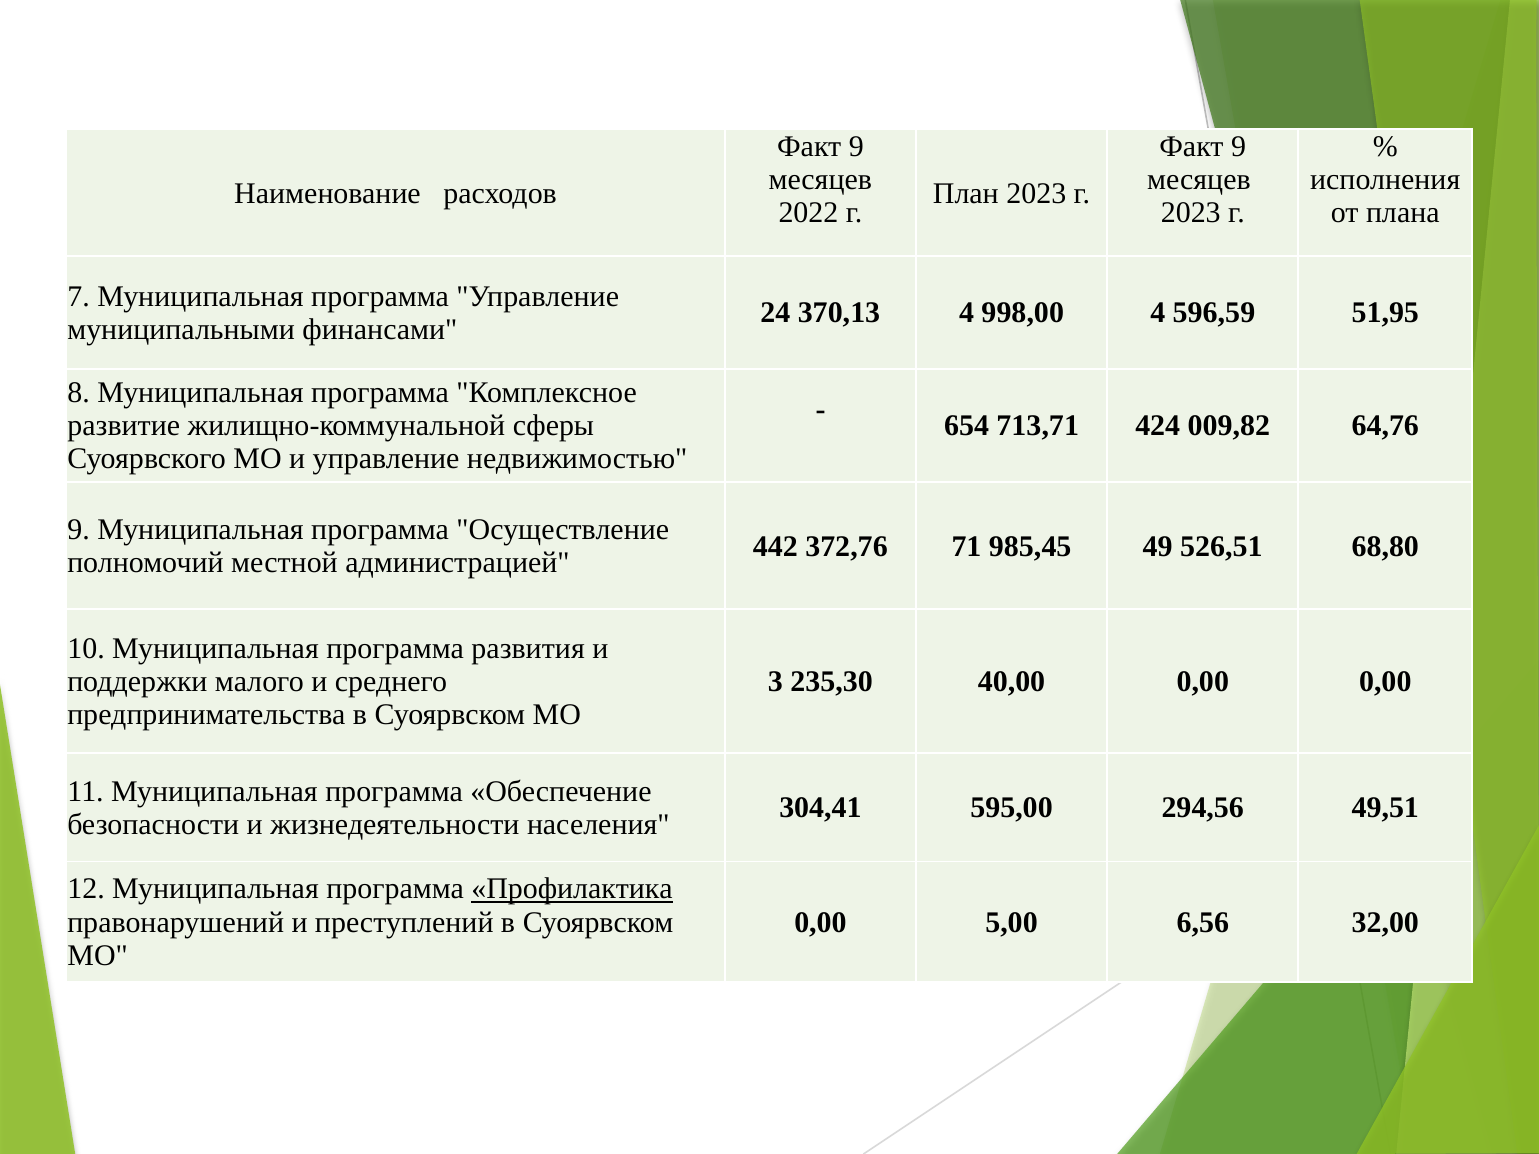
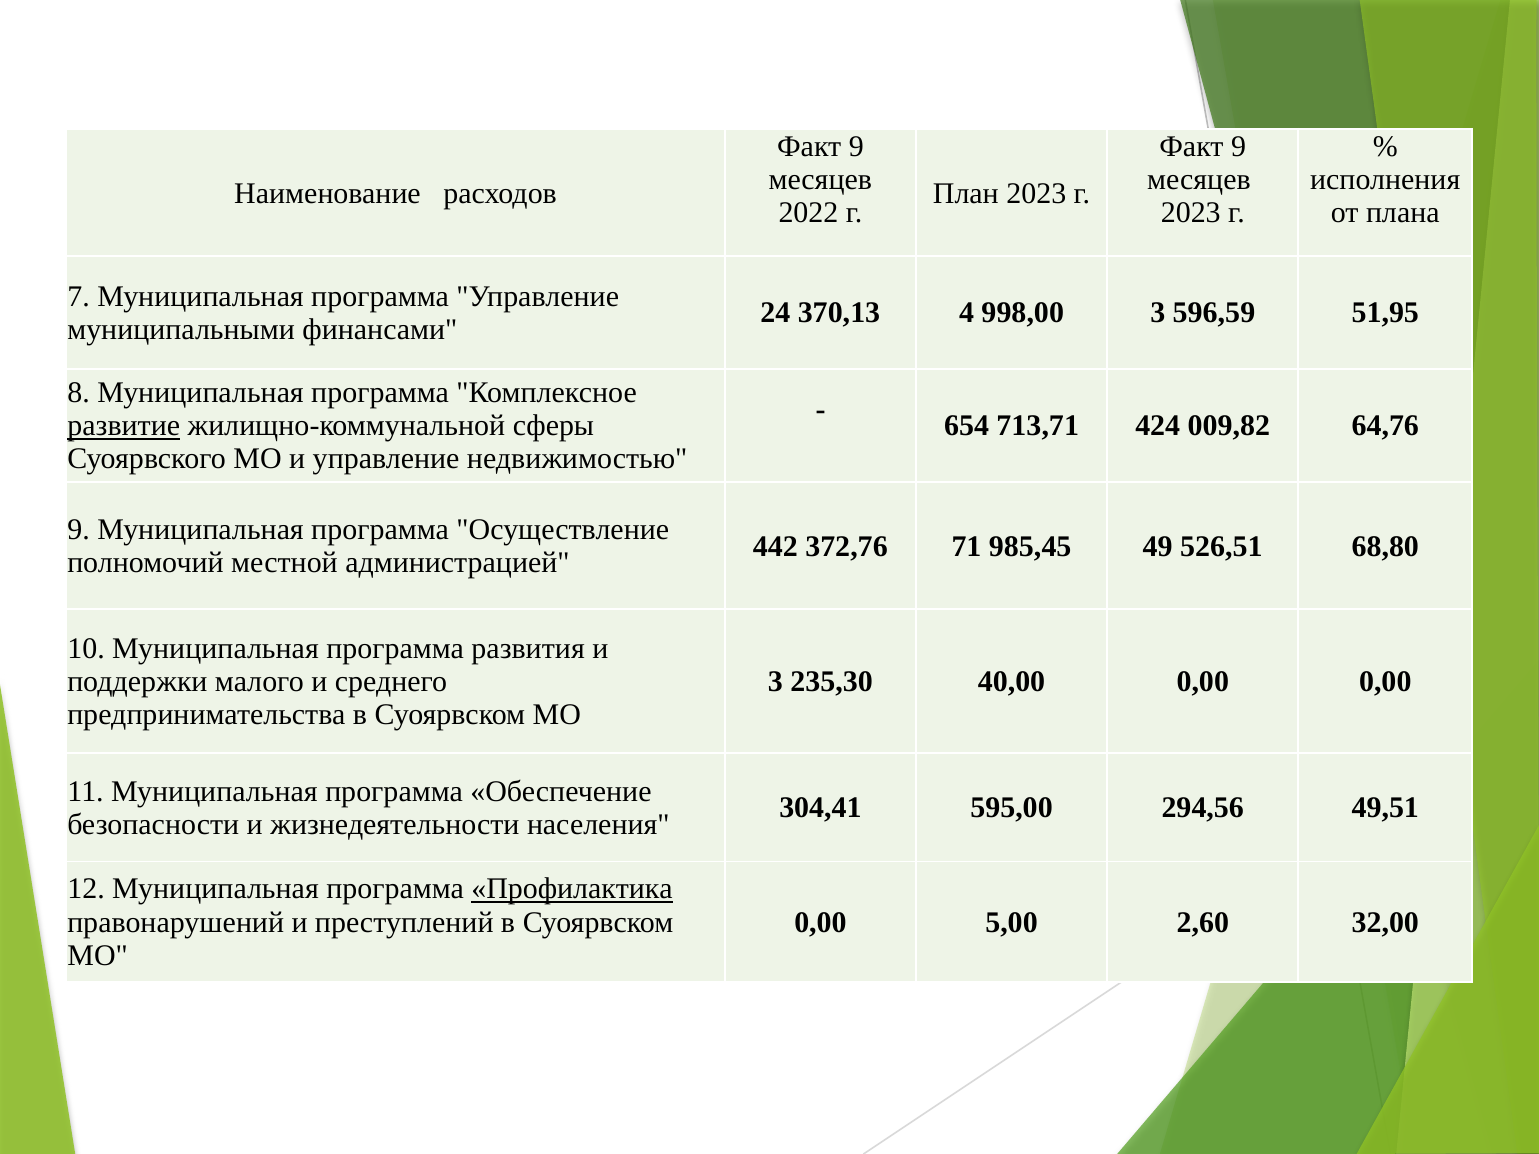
998,00 4: 4 -> 3
развитие underline: none -> present
6,56: 6,56 -> 2,60
